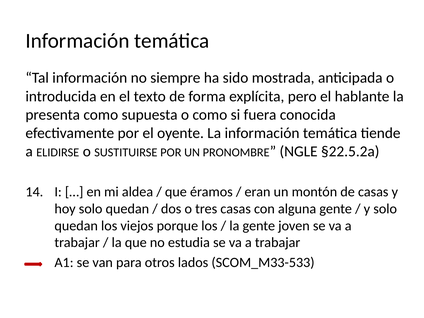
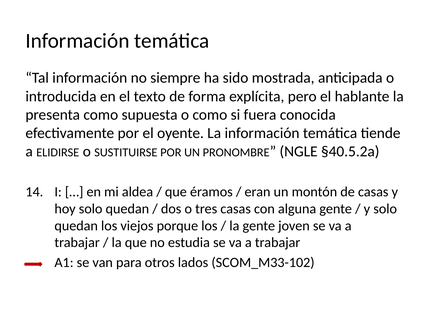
§22.5.2a: §22.5.2a -> §40.5.2a
SCOM_M33-533: SCOM_M33-533 -> SCOM_M33-102
